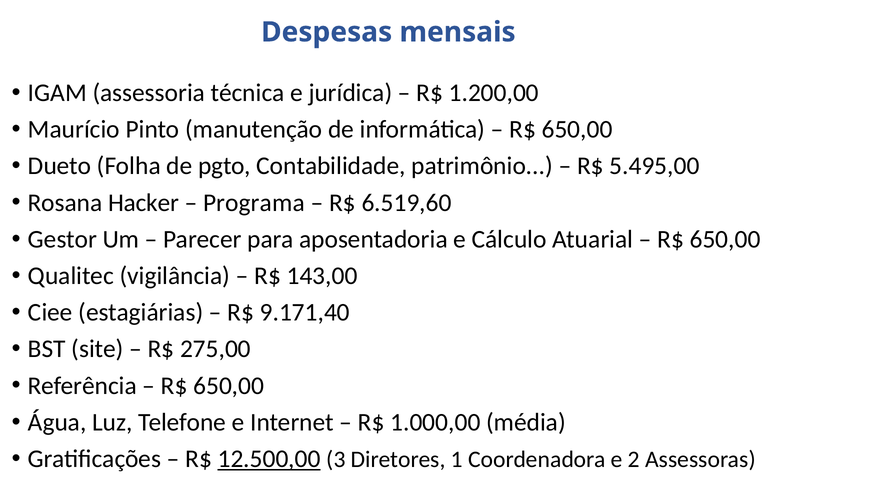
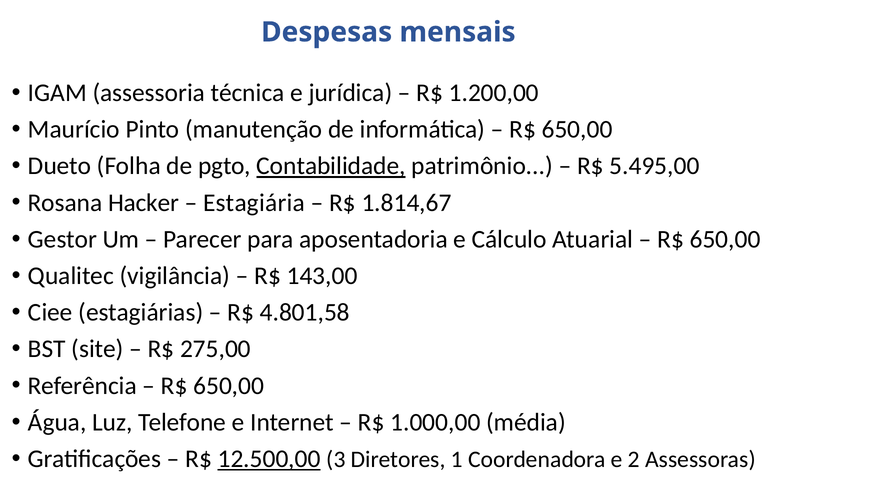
Contabilidade underline: none -> present
Programa: Programa -> Estagiária
6.519,60: 6.519,60 -> 1.814,67
9.171,40: 9.171,40 -> 4.801,58
